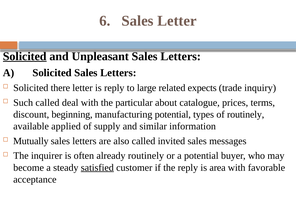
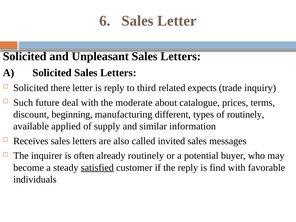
Solicited at (25, 56) underline: present -> none
large: large -> third
Such called: called -> future
particular: particular -> moderate
manufacturing potential: potential -> different
Mutually: Mutually -> Receives
area: area -> find
acceptance: acceptance -> individuals
